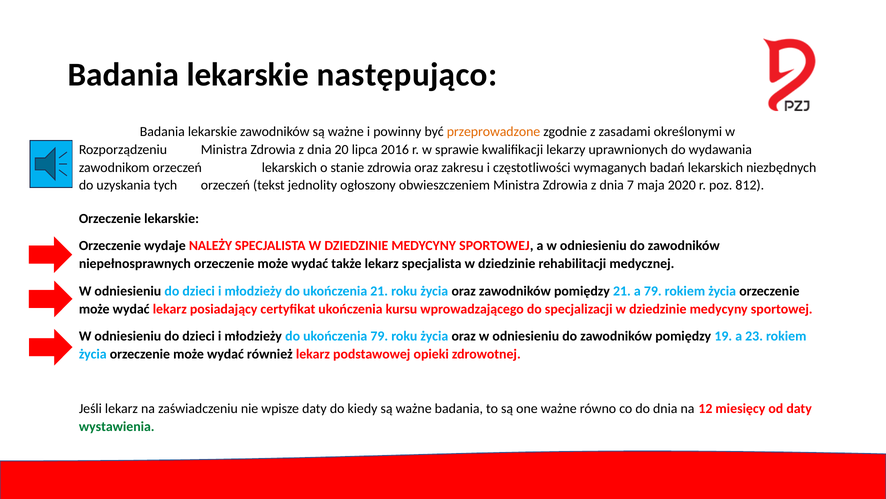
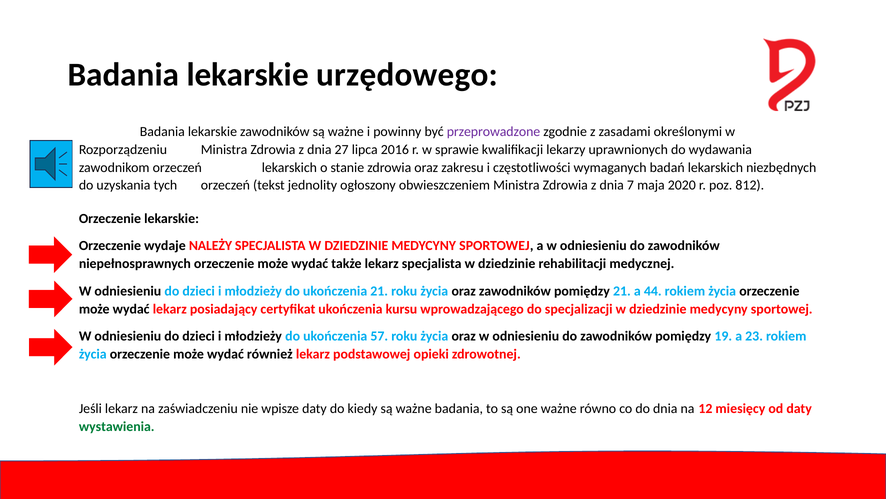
następująco: następująco -> urzędowego
przeprowadzone colour: orange -> purple
20: 20 -> 27
a 79: 79 -> 44
ukończenia 79: 79 -> 57
